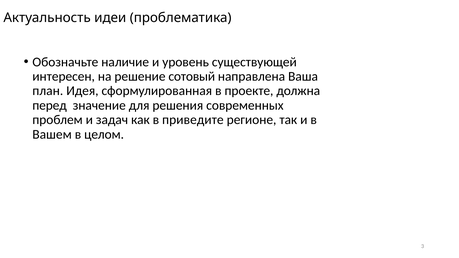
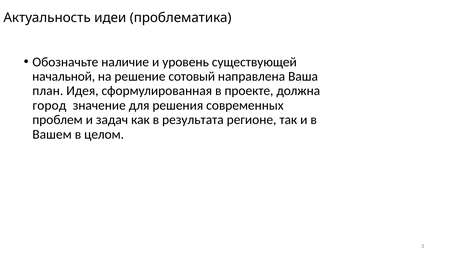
интересен: интересен -> начальной
перед: перед -> город
приведите: приведите -> результата
